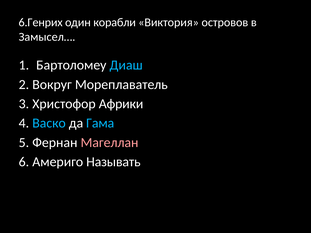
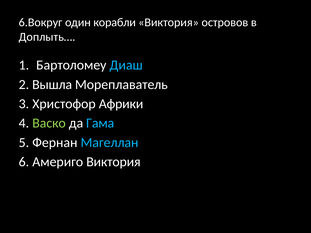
6.Генрих: 6.Генрих -> 6.Вокруг
Замысел…: Замысел… -> Доплыть…
Вокруг: Вокруг -> Вышла
Васко colour: light blue -> light green
Магеллан colour: pink -> light blue
Америго Называть: Называть -> Виктория
